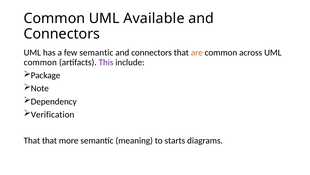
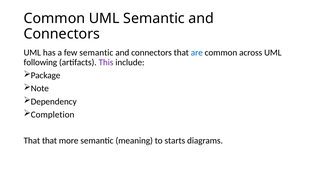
UML Available: Available -> Semantic
are colour: orange -> blue
common at (40, 62): common -> following
Verification: Verification -> Completion
